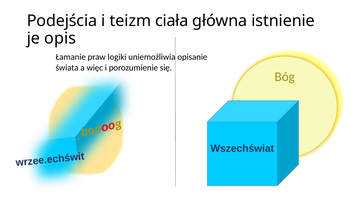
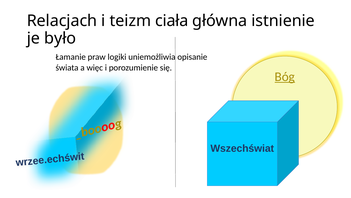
Podejścia: Podejścia -> Relacjach
opis: opis -> było
Bóg underline: none -> present
